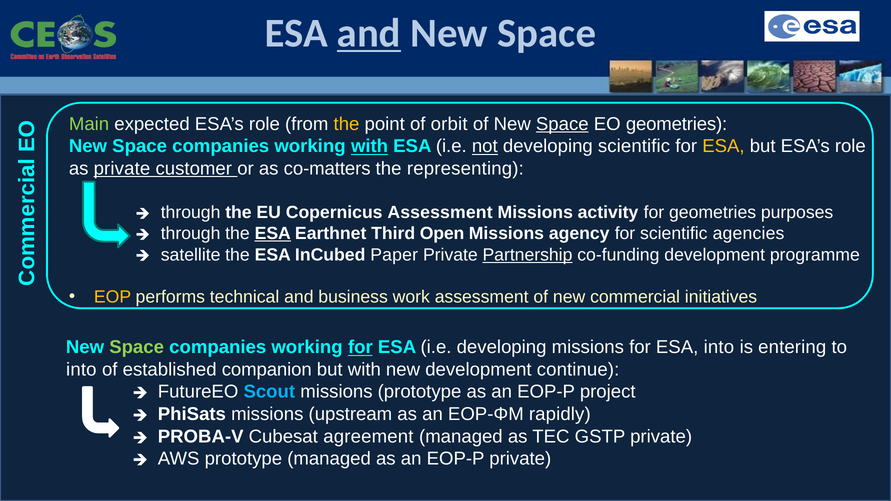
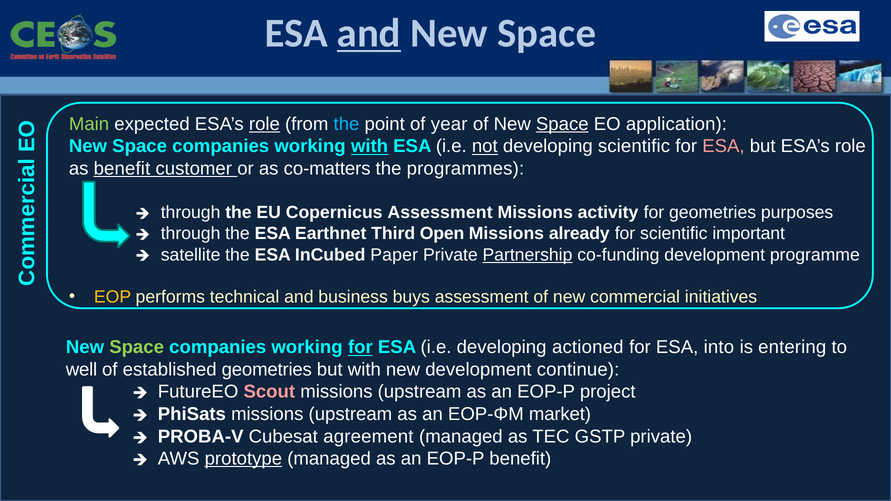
role at (264, 124) underline: none -> present
the at (347, 124) colour: yellow -> light blue
orbit: orbit -> year
EO geometries: geometries -> application
ESA at (723, 146) colour: yellow -> pink
as private: private -> benefit
representing: representing -> programmes
ESA at (273, 234) underline: present -> none
agency: agency -> already
agencies: agencies -> important
work: work -> buys
developing missions: missions -> actioned
into at (81, 370): into -> well
established companion: companion -> geometries
Scout colour: light blue -> pink
prototype at (420, 392): prototype -> upstream
rapidly: rapidly -> market
prototype at (243, 459) underline: none -> present
EOP-P private: private -> benefit
